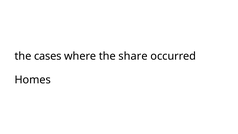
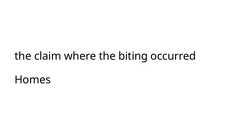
cases: cases -> claim
share: share -> biting
